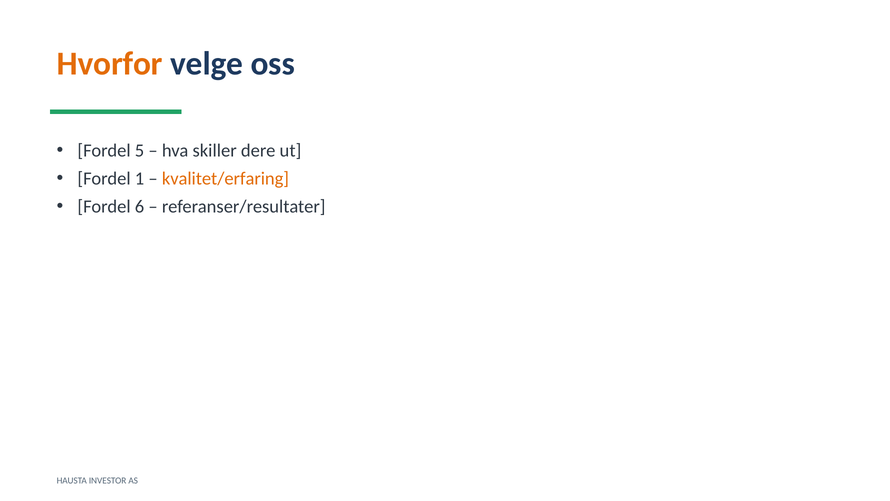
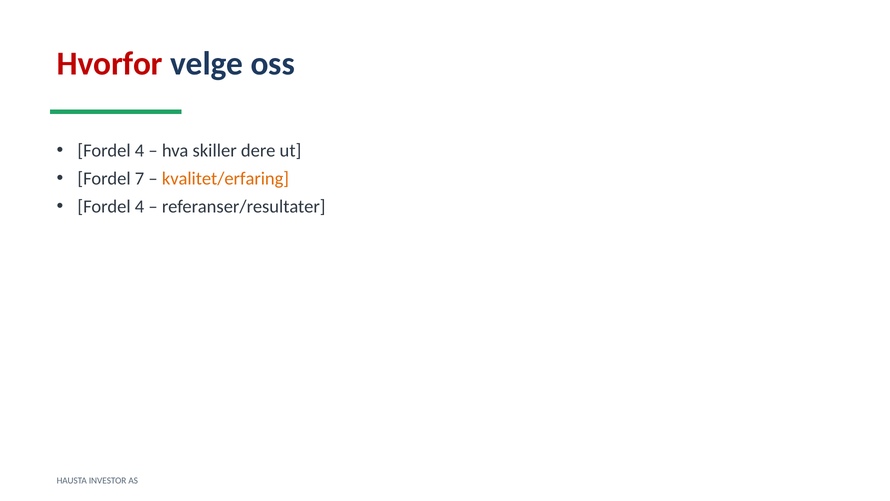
Hvorfor colour: orange -> red
5 at (140, 151): 5 -> 4
1: 1 -> 7
6 at (140, 206): 6 -> 4
